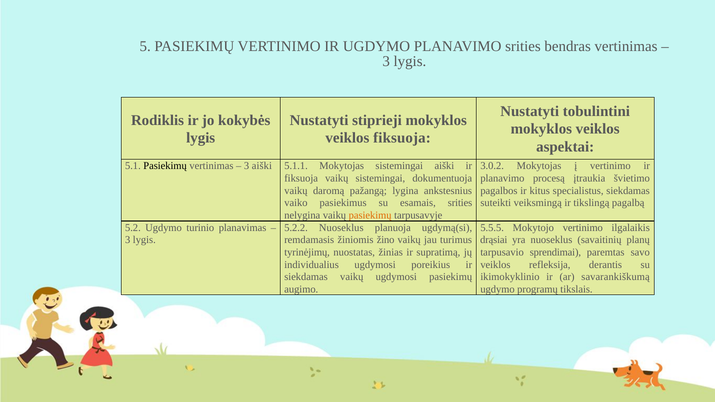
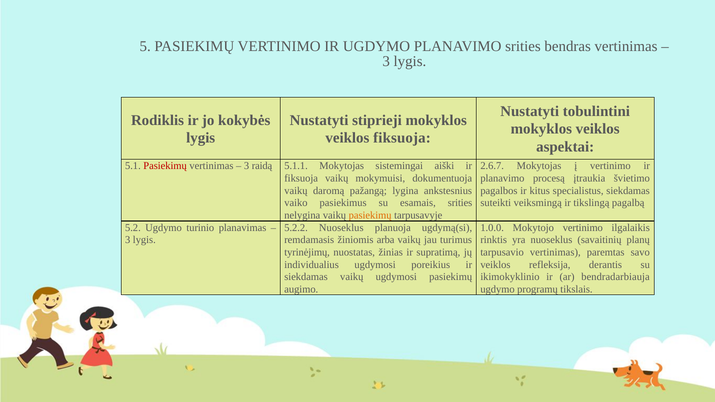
Pasiekimų at (165, 166) colour: black -> red
3 aiški: aiški -> raidą
3.0.2: 3.0.2 -> 2.6.7
vaikų sistemingai: sistemingai -> mokymuisi
5.5.5: 5.5.5 -> 1.0.0
žino: žino -> arba
drąsiai: drąsiai -> rinktis
tarpusavio sprendimai: sprendimai -> vertinimas
savarankiškumą: savarankiškumą -> bendradarbiauja
